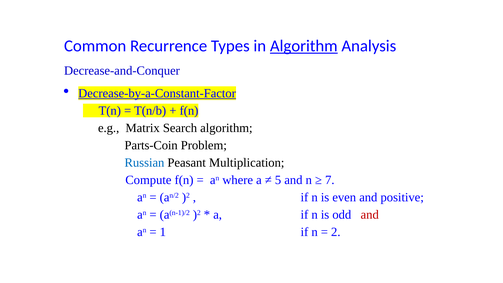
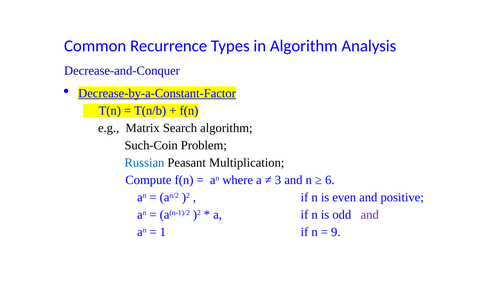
Algorithm at (304, 46) underline: present -> none
Parts-Coin: Parts-Coin -> Such-Coin
5: 5 -> 3
7: 7 -> 6
and at (370, 215) colour: red -> purple
2: 2 -> 9
